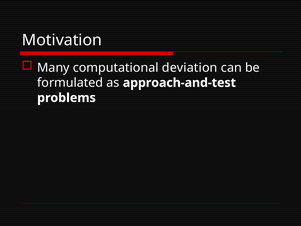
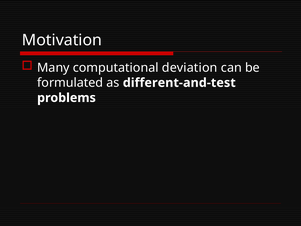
approach-and-test: approach-and-test -> different-and-test
